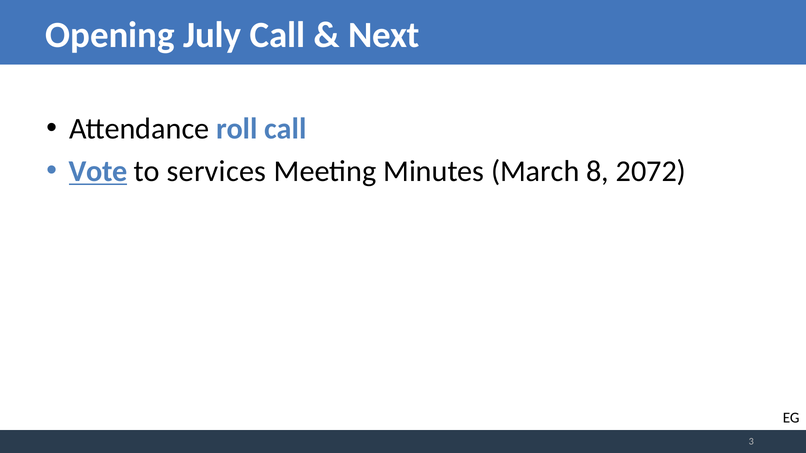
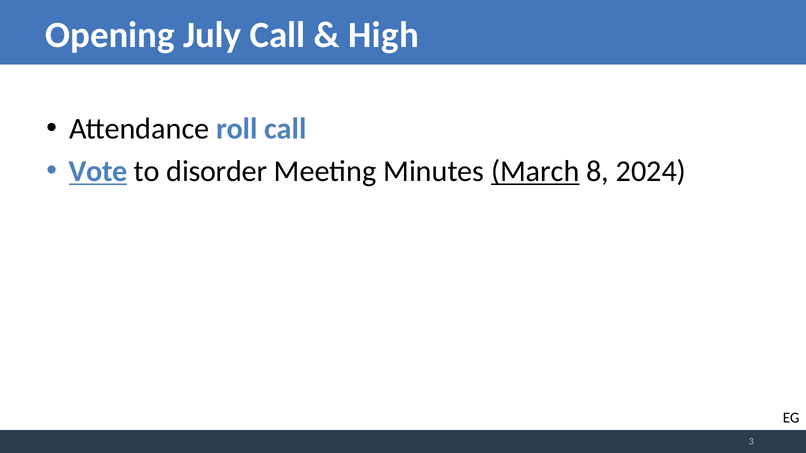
Next: Next -> High
services: services -> disorder
March underline: none -> present
2072: 2072 -> 2024
